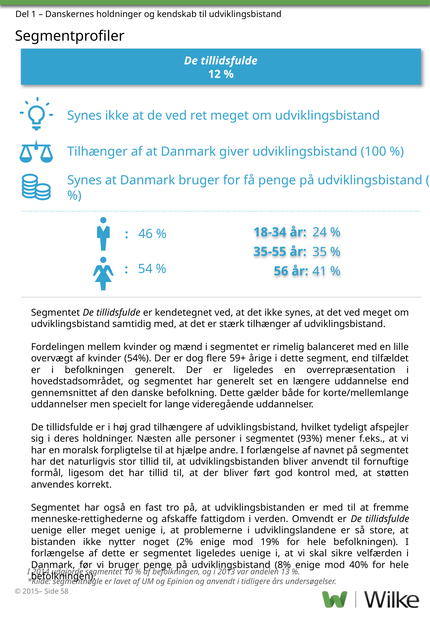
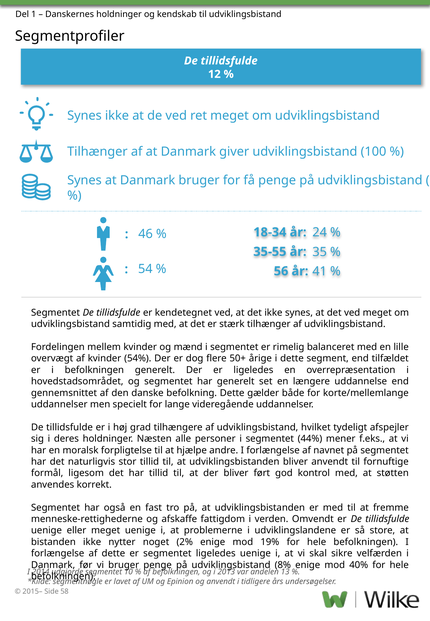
59+: 59+ -> 50+
93%: 93% -> 44%
